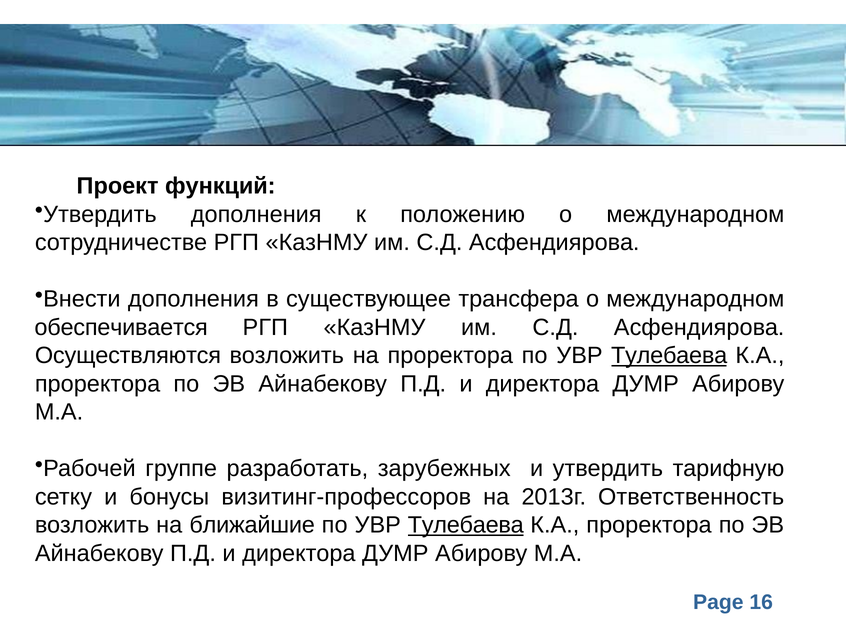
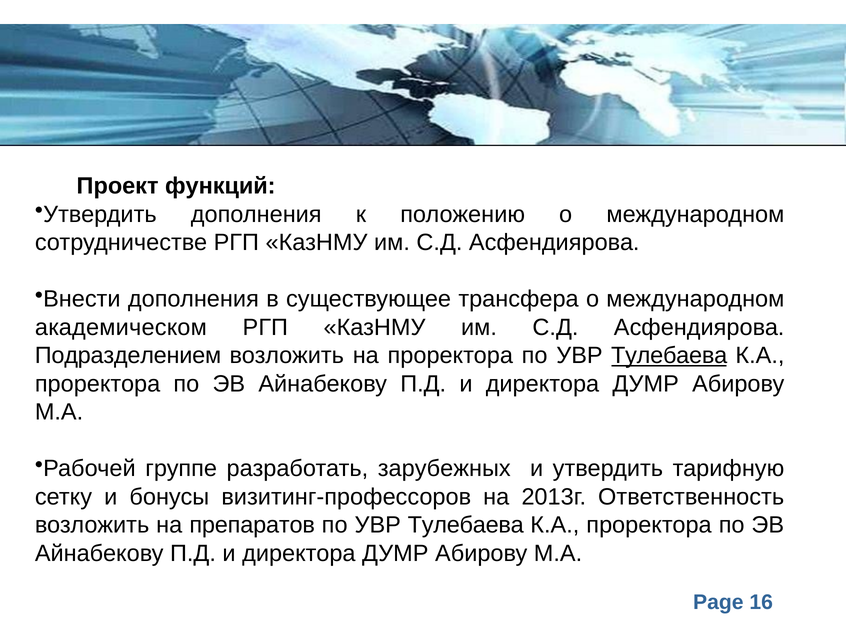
обеспечивается: обеспечивается -> академическом
Осуществляются: Осуществляются -> Подразделением
ближайшие: ближайшие -> препаратов
Тулебаева at (466, 525) underline: present -> none
